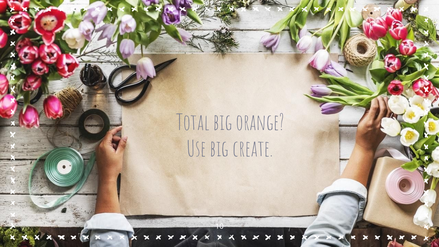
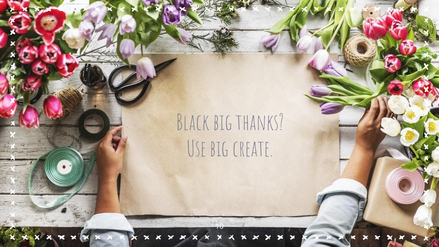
Total: Total -> Black
orange: orange -> thanks
